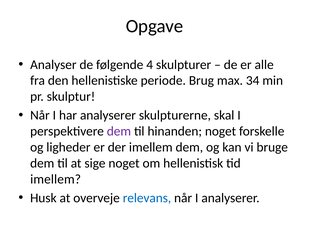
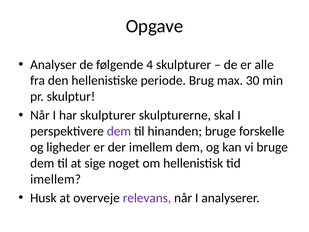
34: 34 -> 30
har analyserer: analyserer -> skulpturer
hinanden noget: noget -> bruge
relevans colour: blue -> purple
